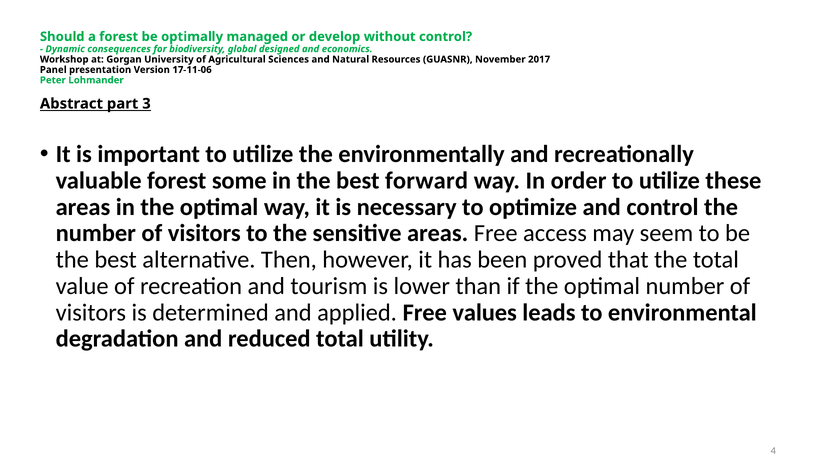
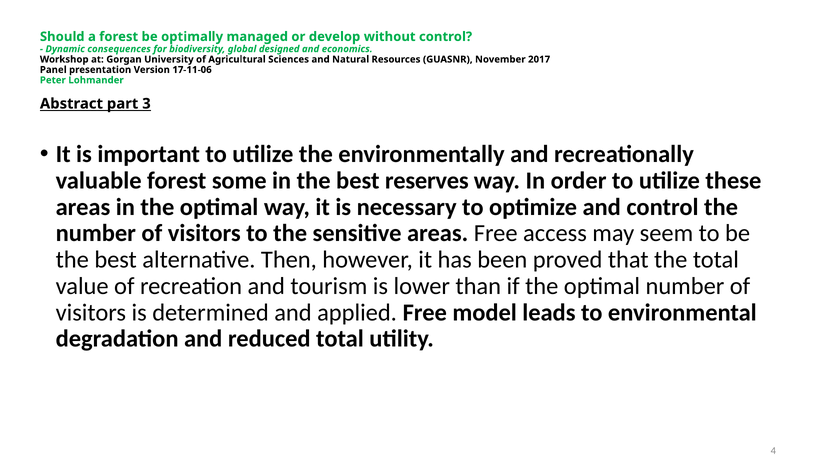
forward: forward -> reserves
values: values -> model
